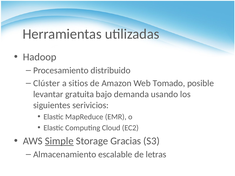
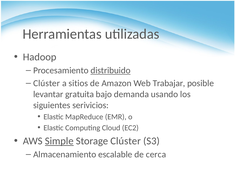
distribuido underline: none -> present
Tomado: Tomado -> Trabajar
Storage Gracias: Gracias -> Clúster
letras: letras -> cerca
